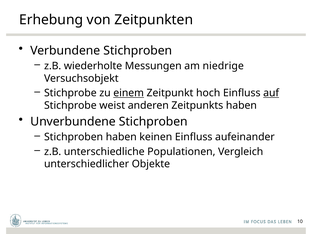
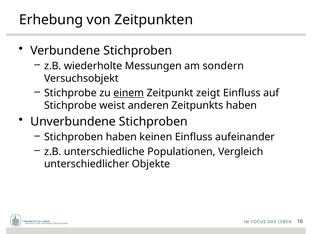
niedrige: niedrige -> sondern
hoch: hoch -> zeigt
auf underline: present -> none
